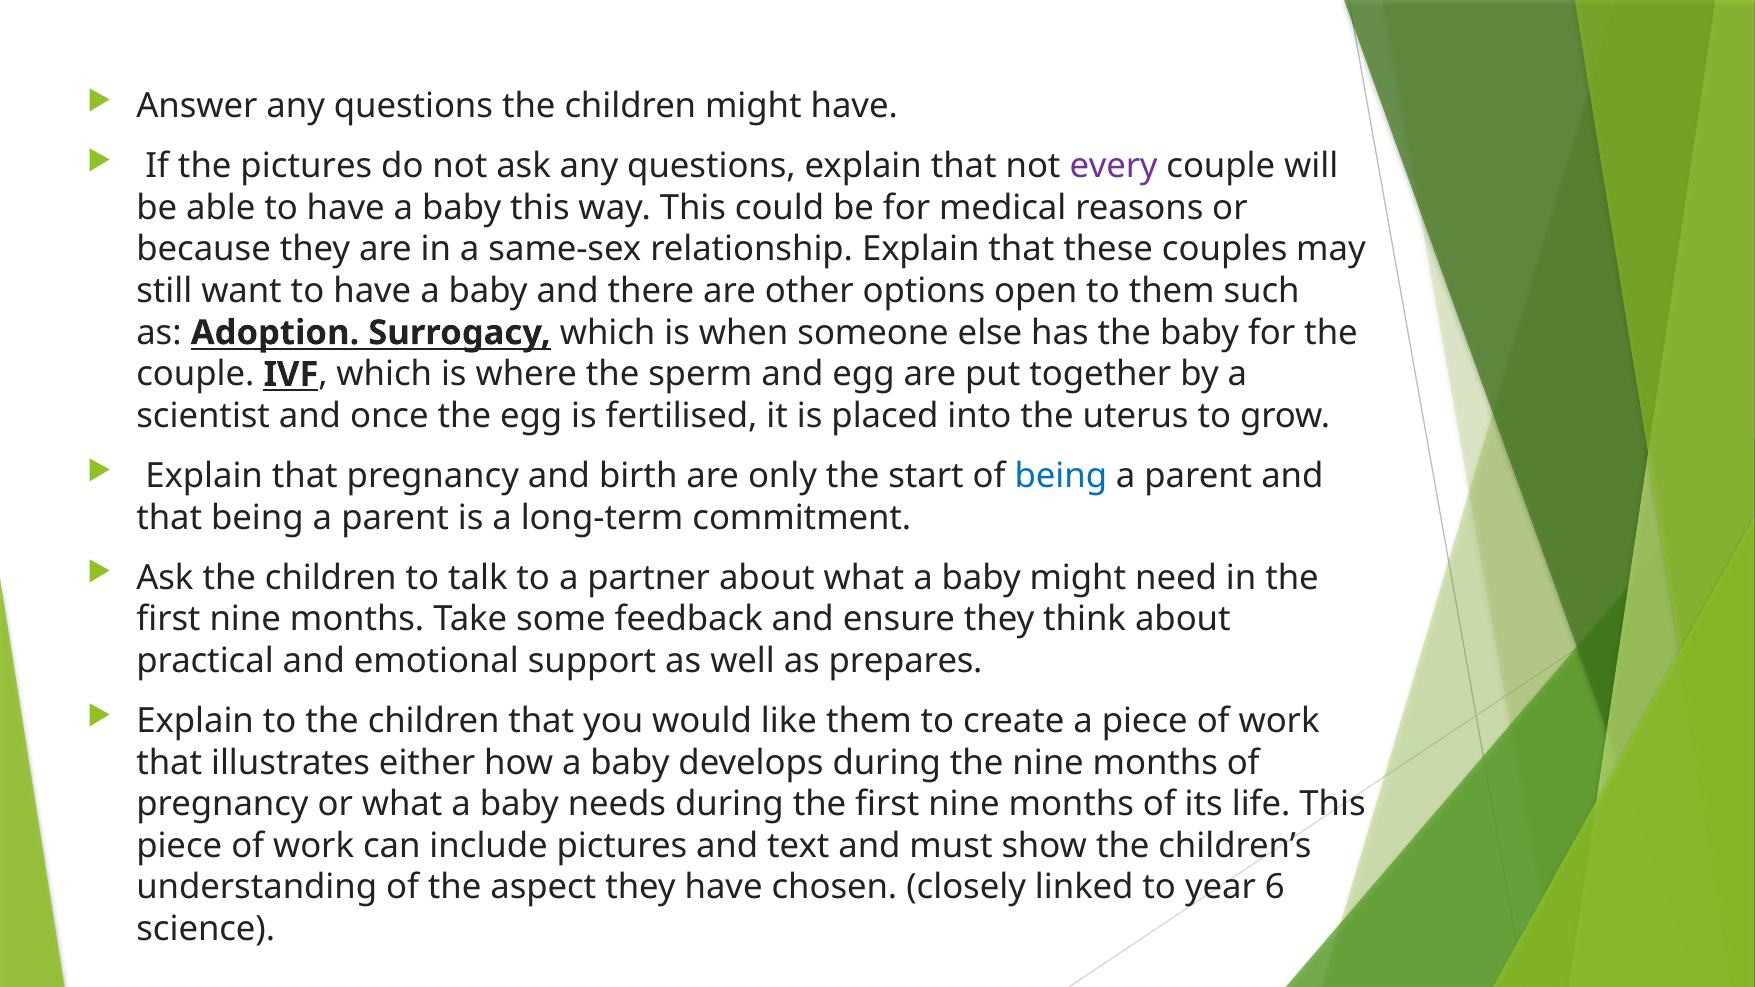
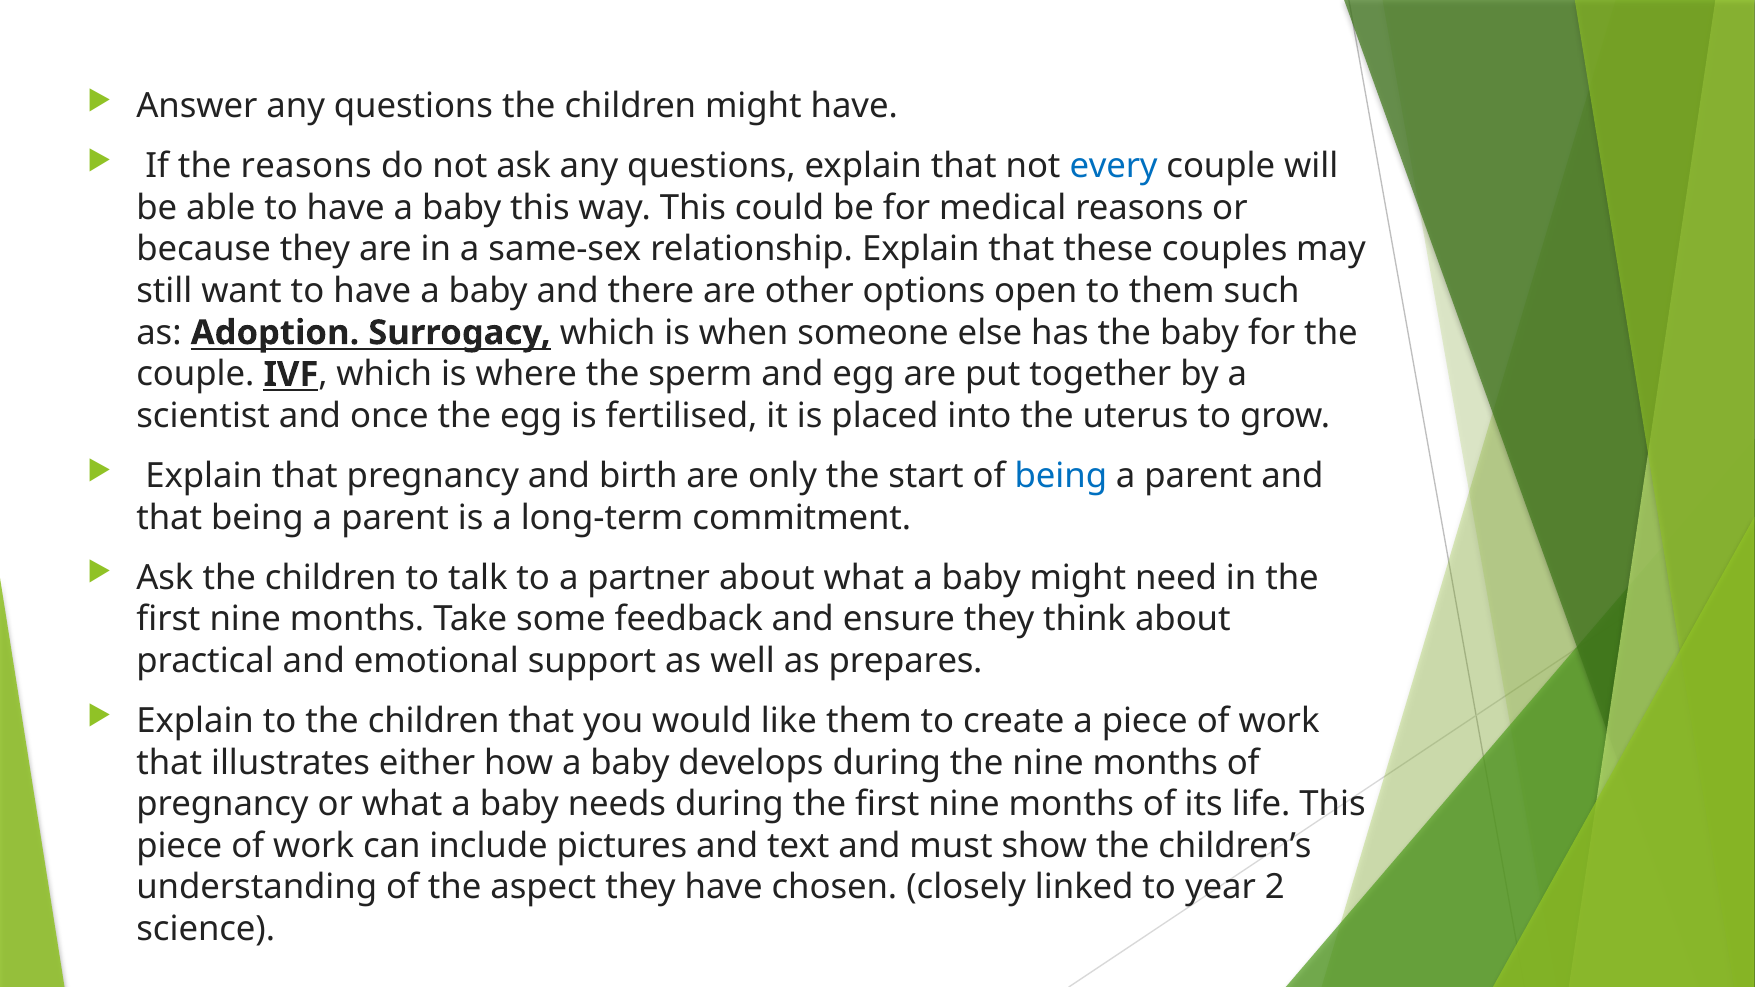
the pictures: pictures -> reasons
every colour: purple -> blue
6: 6 -> 2
